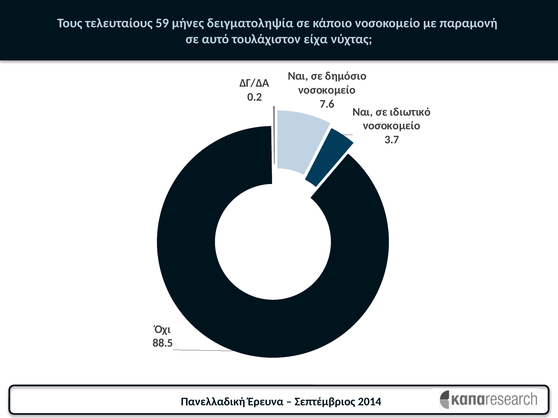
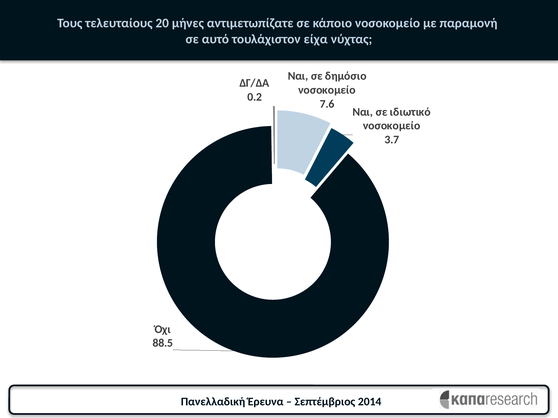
59: 59 -> 20
δειγματοληψία: δειγματοληψία -> αντιμετωπίζατε
